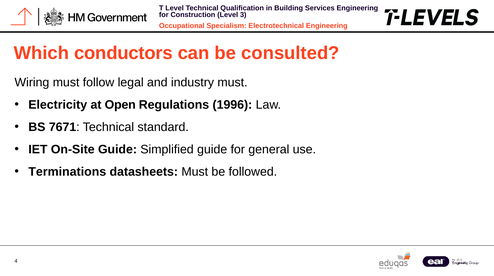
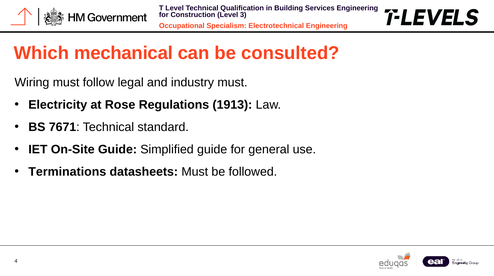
conductors: conductors -> mechanical
Open: Open -> Rose
1996: 1996 -> 1913
